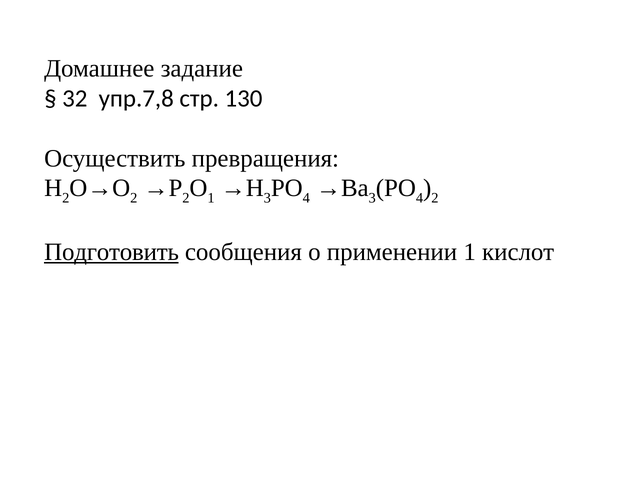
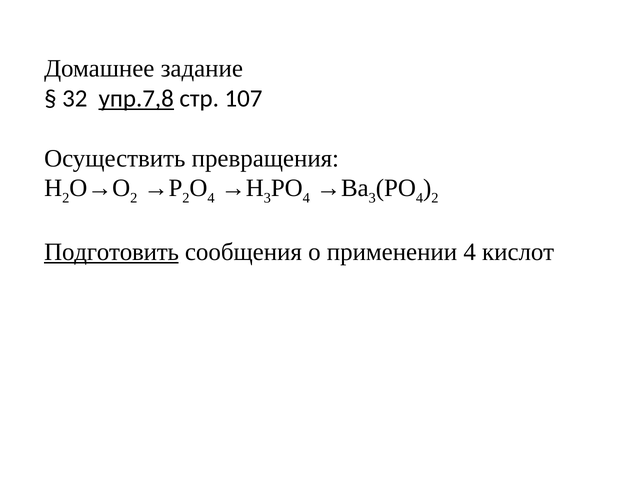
упр.7,8 underline: none -> present
130: 130 -> 107
1 at (211, 198): 1 -> 4
применении 1: 1 -> 4
